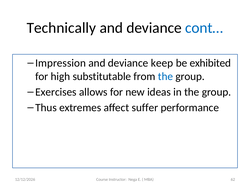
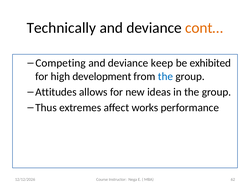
cont… colour: blue -> orange
Impression: Impression -> Competing
substitutable: substitutable -> development
Exercises: Exercises -> Attitudes
suffer: suffer -> works
